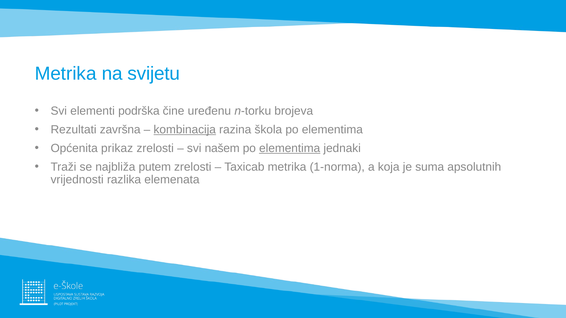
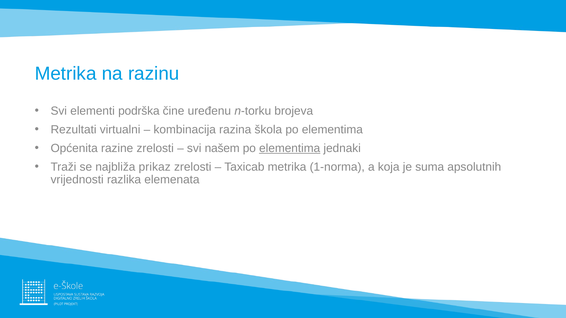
svijetu: svijetu -> razinu
završna: završna -> virtualni
kombinacija underline: present -> none
prikaz: prikaz -> razine
putem: putem -> prikaz
